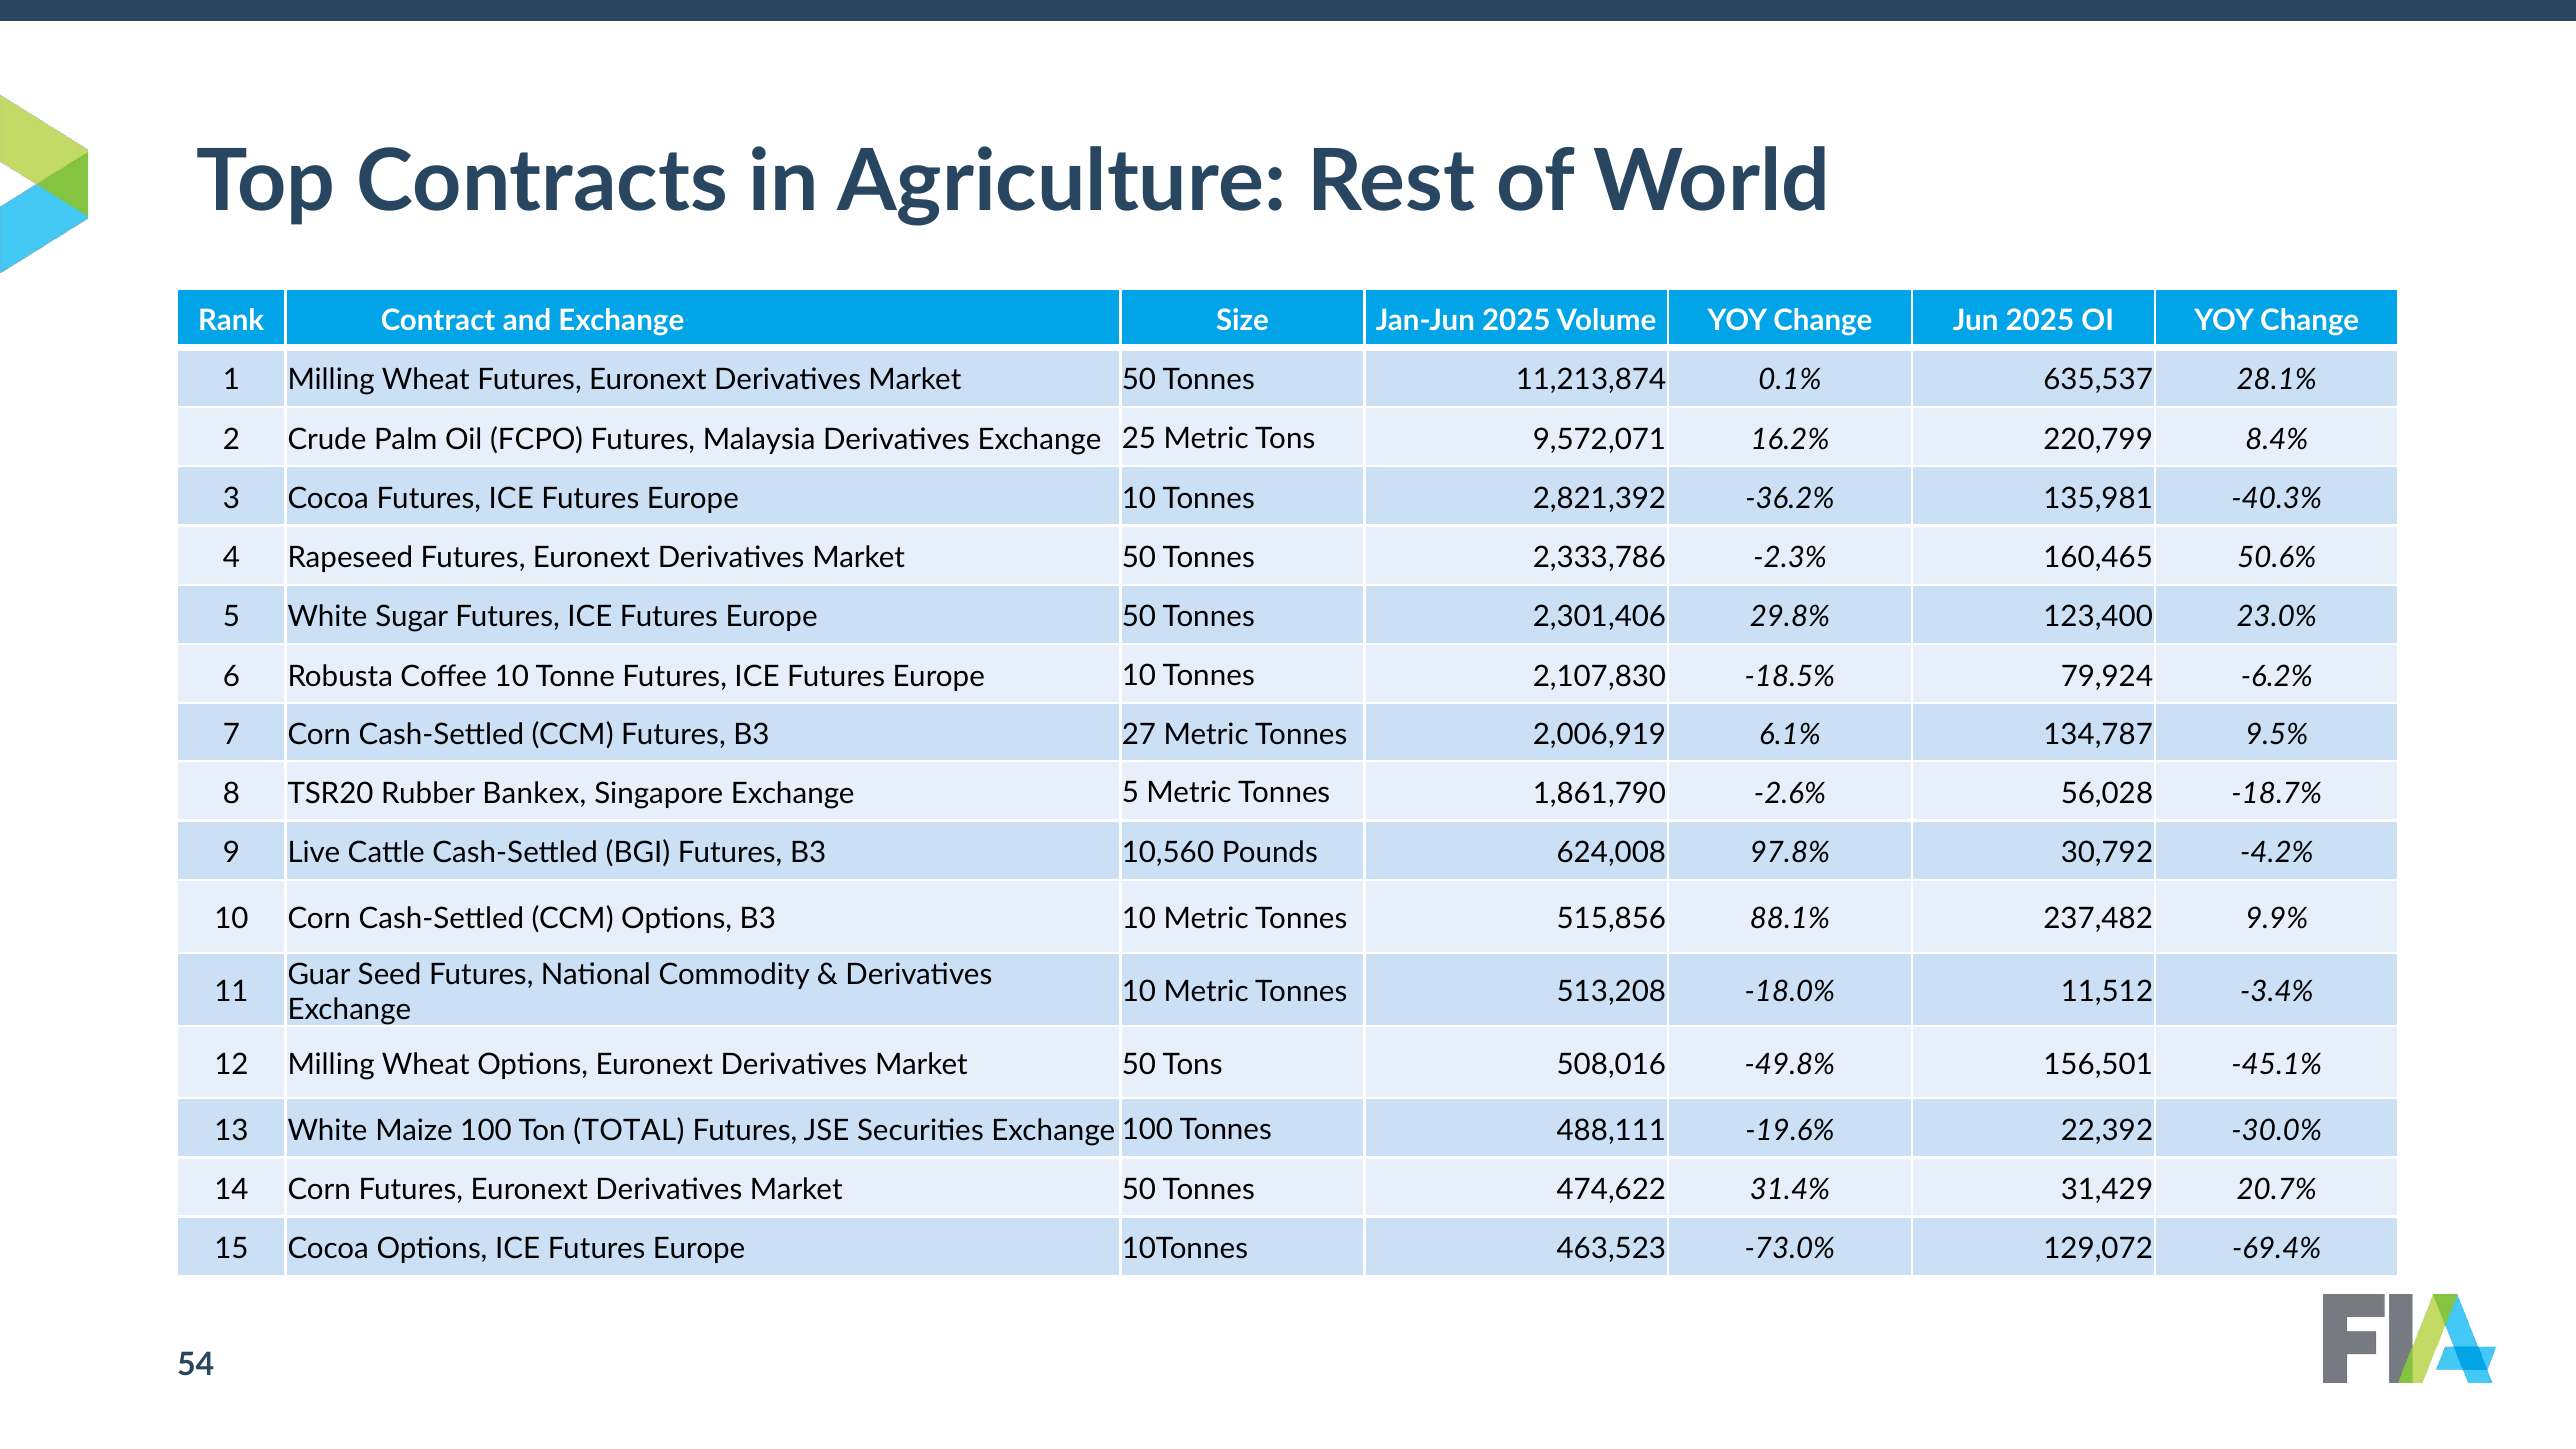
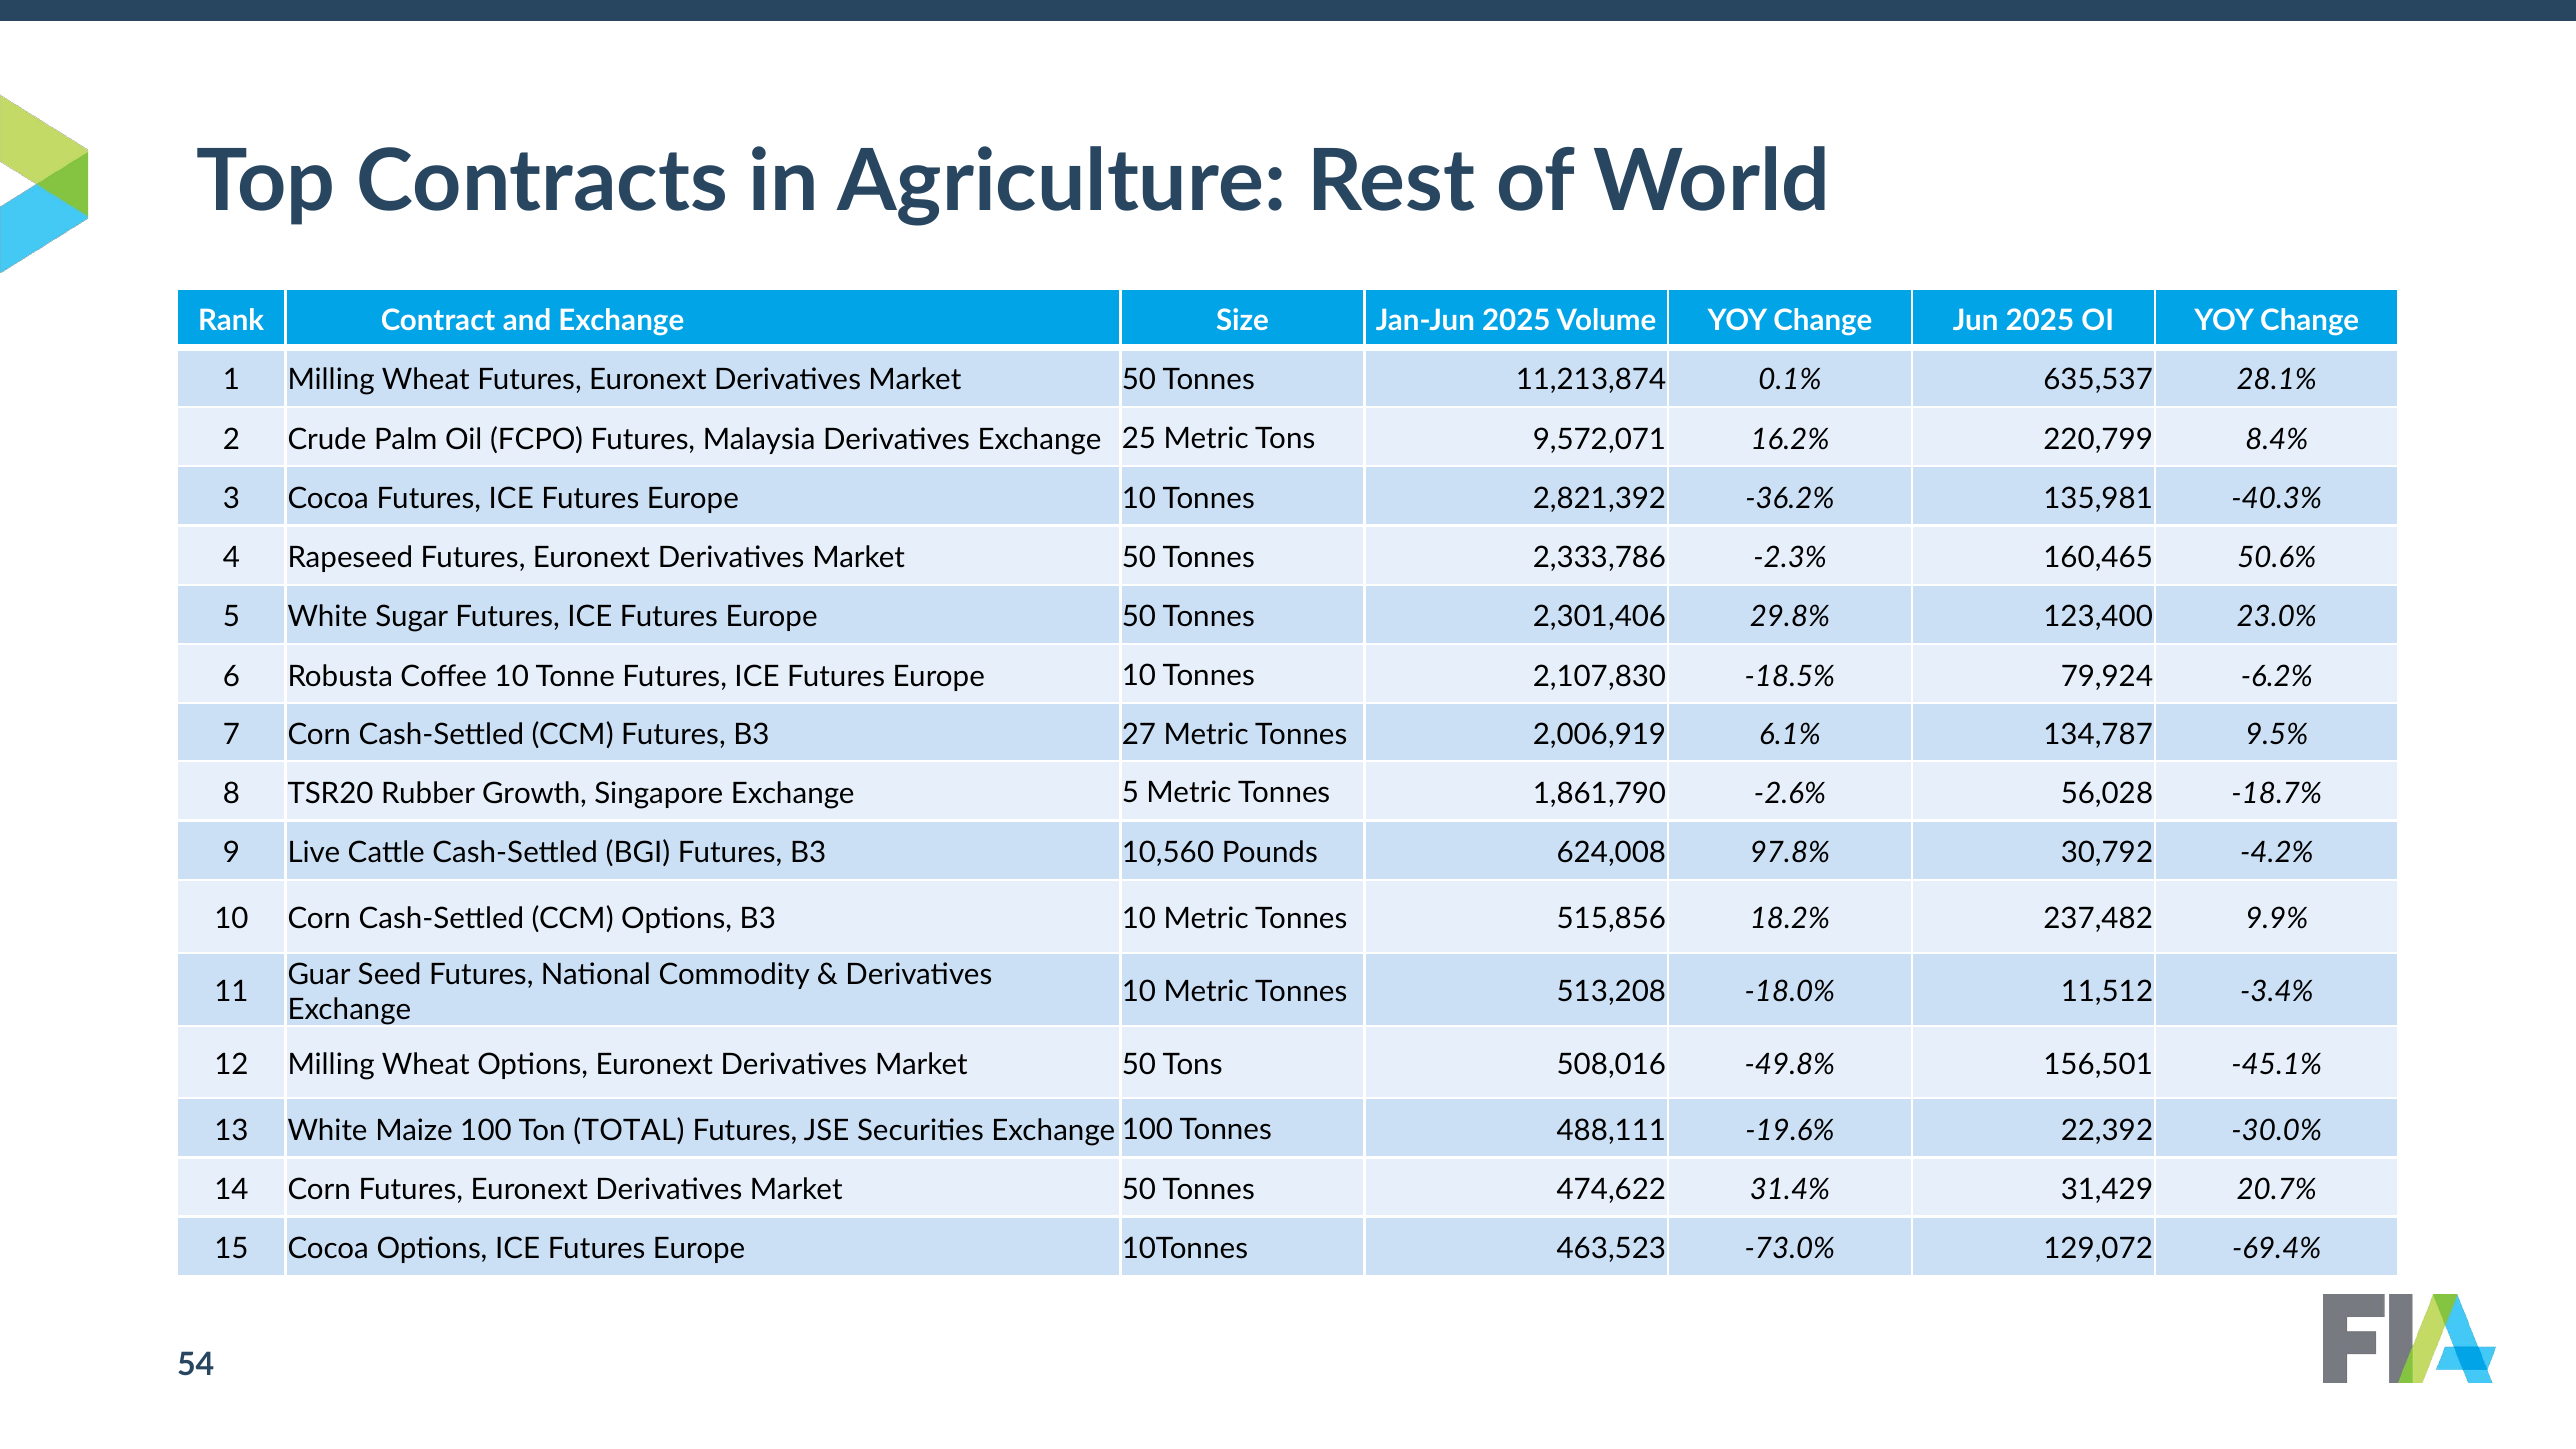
Bankex: Bankex -> Growth
88.1%: 88.1% -> 18.2%
